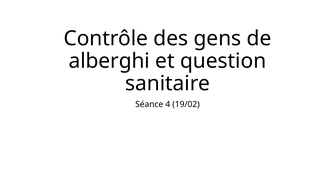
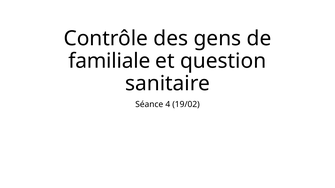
alberghi: alberghi -> familiale
